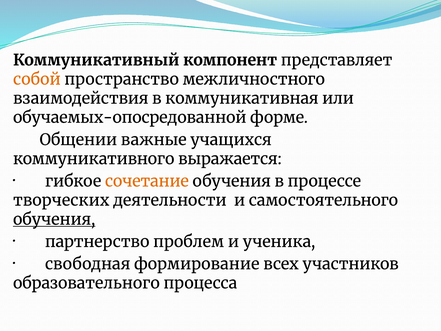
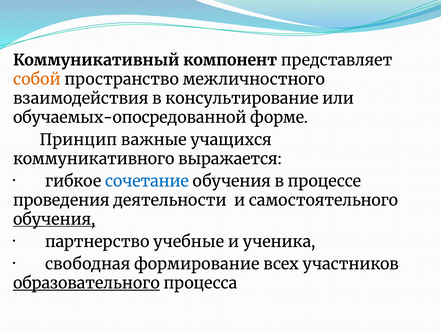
коммуникативная: коммуникативная -> консультирование
Общении: Общении -> Принцип
сочетание colour: orange -> blue
творческих: творческих -> проведения
проблем: проблем -> учебные
образовательного underline: none -> present
